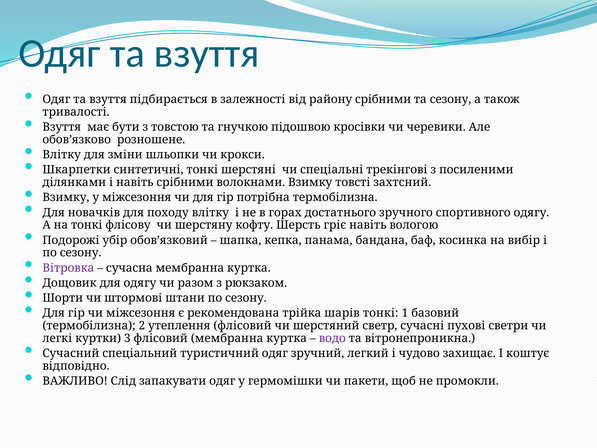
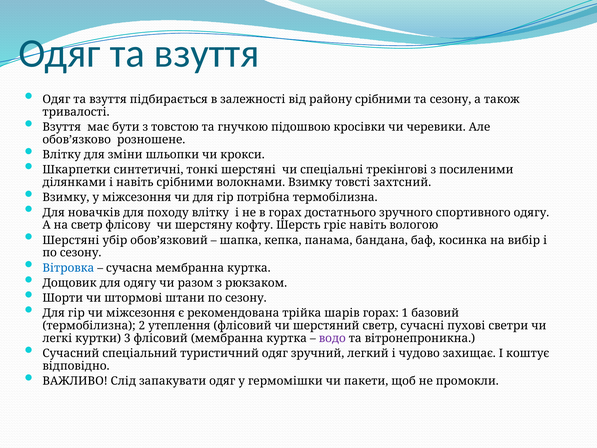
на тонкі: тонкі -> светр
Подорожі at (71, 240): Подорожі -> Шерстяні
Вітровка colour: purple -> blue
шарів тонкі: тонкі -> горах
